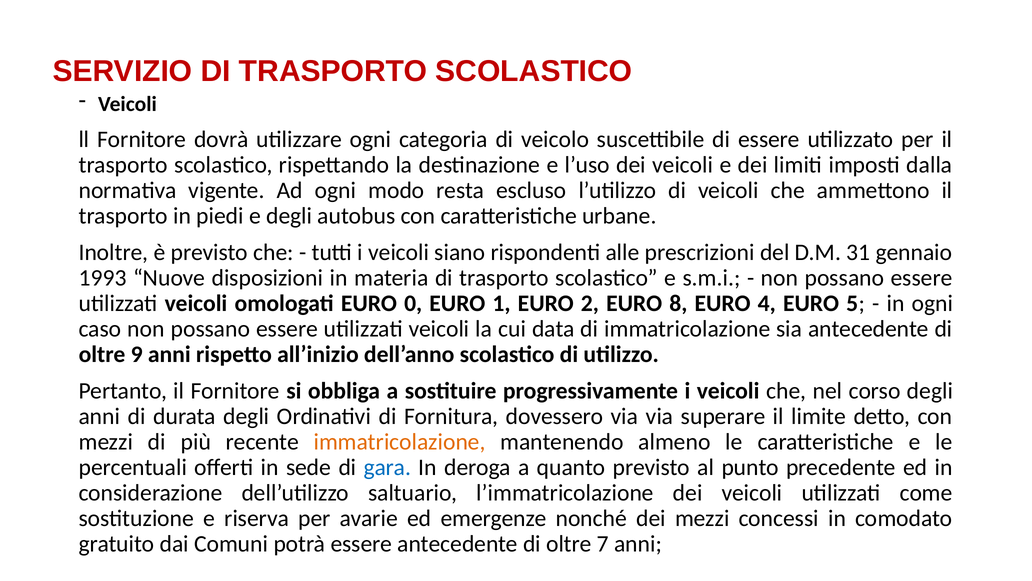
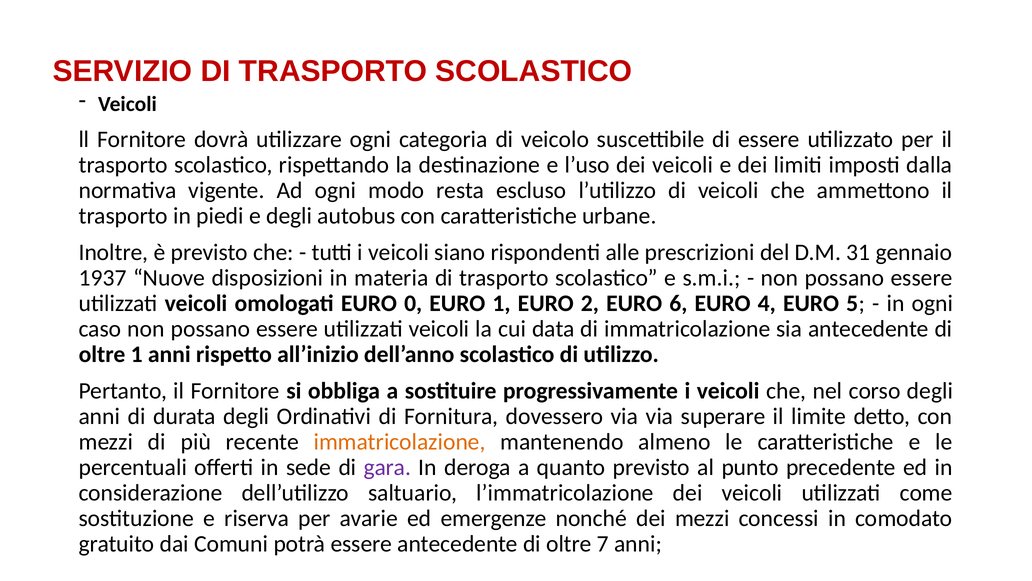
1993: 1993 -> 1937
8: 8 -> 6
oltre 9: 9 -> 1
gara colour: blue -> purple
